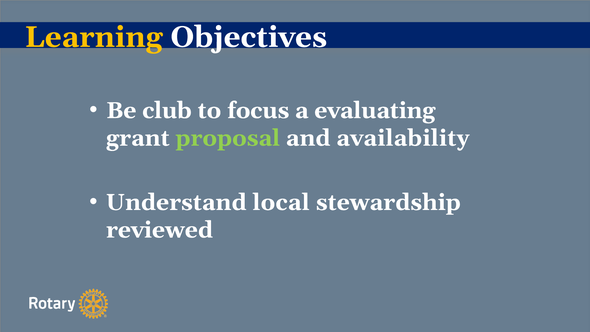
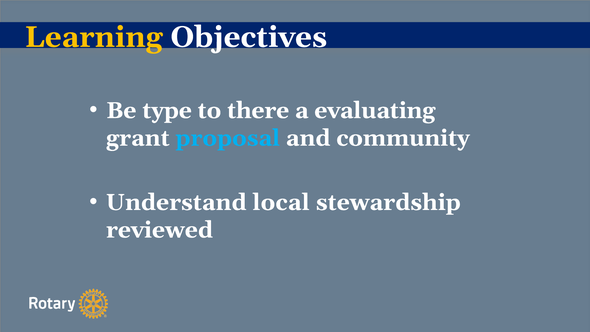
club: club -> type
focus: focus -> there
proposal colour: light green -> light blue
availability: availability -> community
